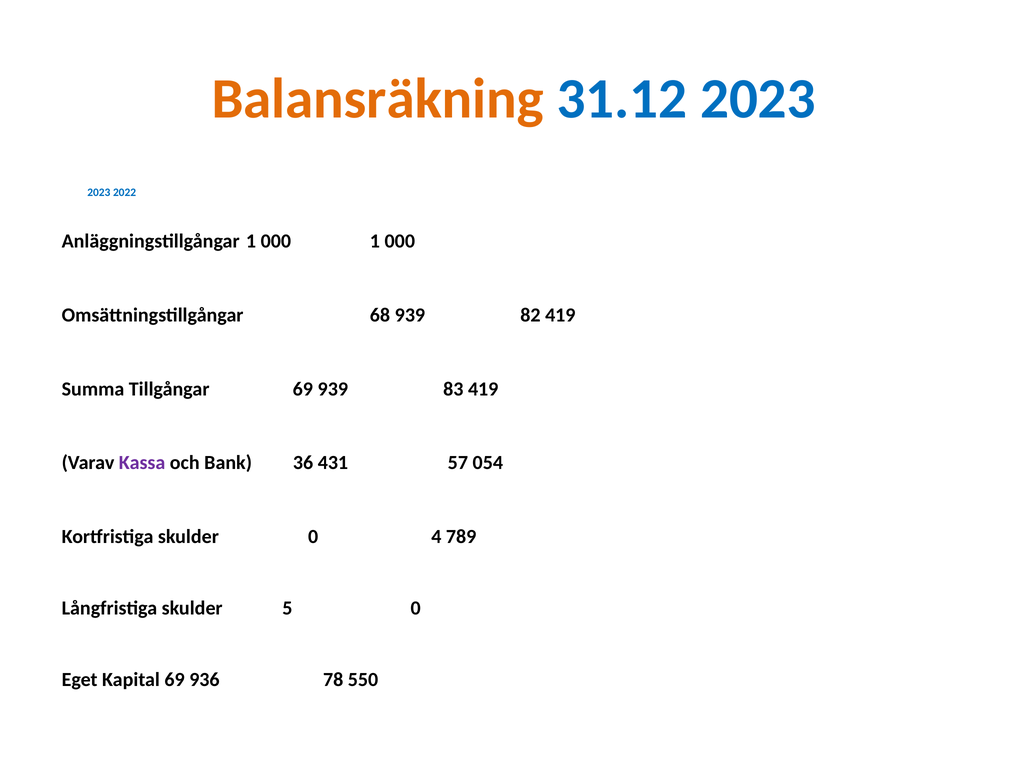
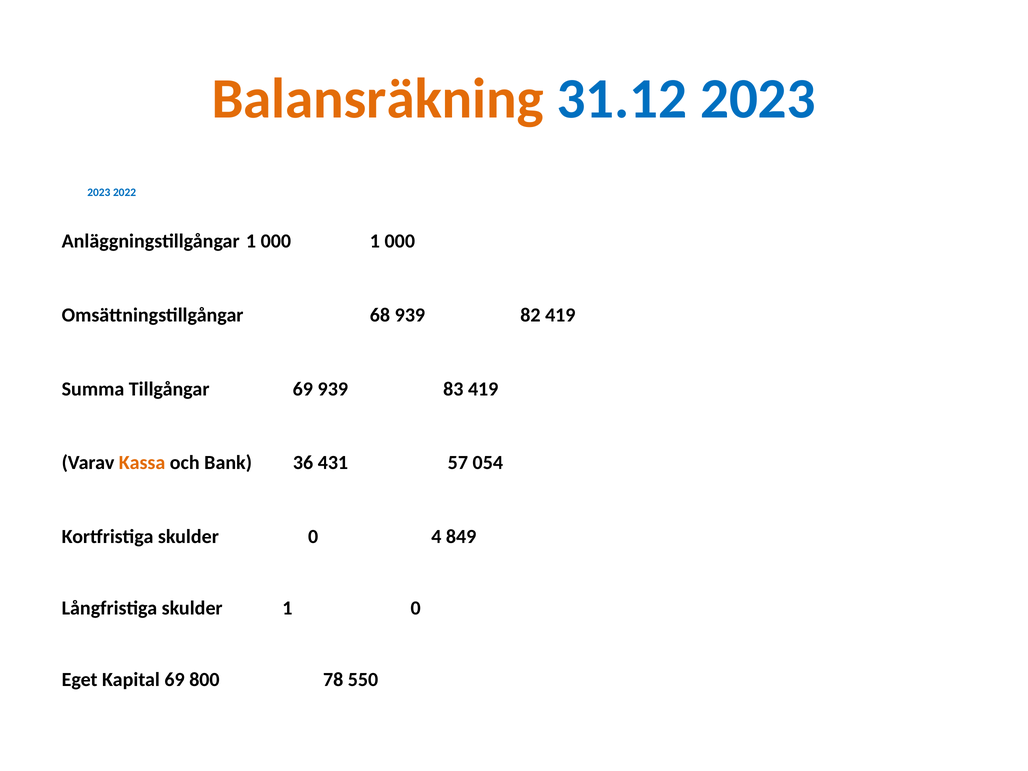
Kassa colour: purple -> orange
789: 789 -> 849
skulder 5: 5 -> 1
936: 936 -> 800
